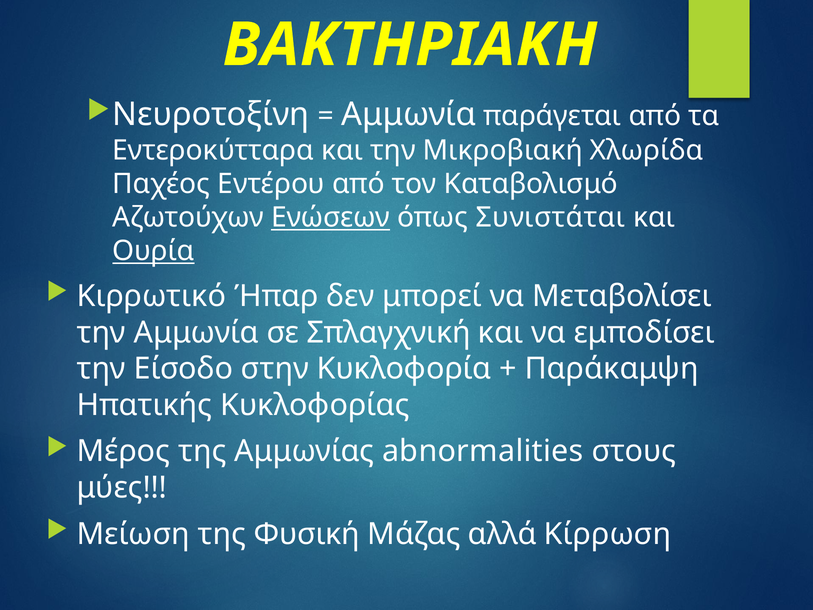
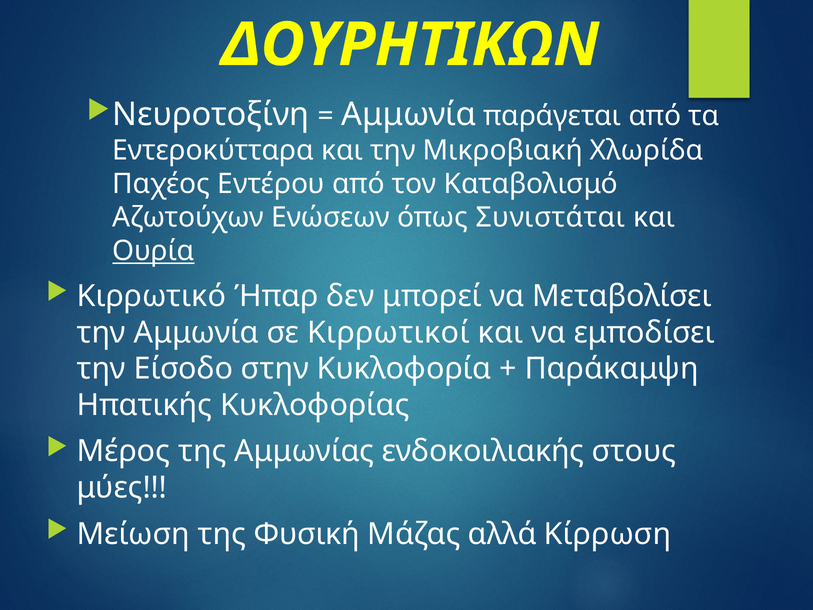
ΒΑΚΤΗΡΙΑΚΗ: ΒΑΚΤΗΡΙΑΚΗ -> ΔΟΥΡΗΤΙΚΩΝ
Ενώσεων underline: present -> none
Σπλαγχνική: Σπλαγχνική -> Κιρρωτικοί
abnormalities: abnormalities -> ενδοκοιλιακής
